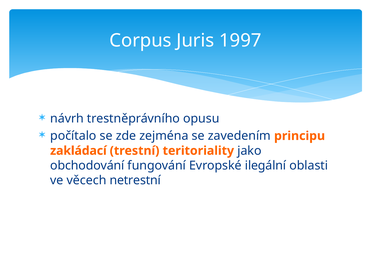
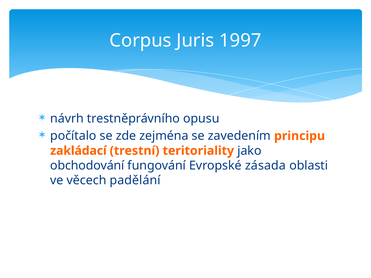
ilegální: ilegální -> zásada
netrestní: netrestní -> padělání
